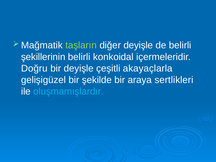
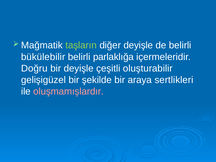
şekillerinin: şekillerinin -> bükülebilir
konkoidal: konkoidal -> parlaklığa
akayaçlarla: akayaçlarla -> oluşturabilir
oluşmamışlardır colour: light blue -> pink
